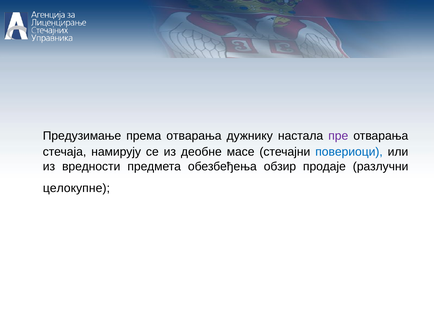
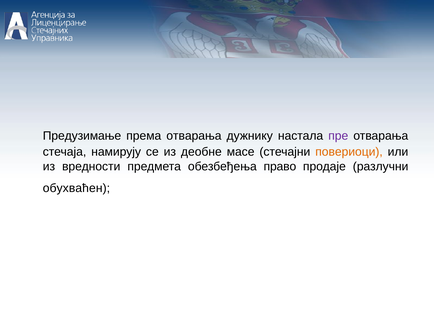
повериоци colour: blue -> orange
обзир: обзир -> право
целокупне: целокупне -> обухваћен
